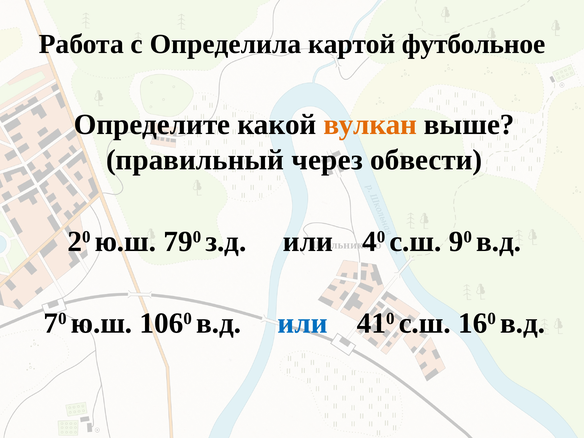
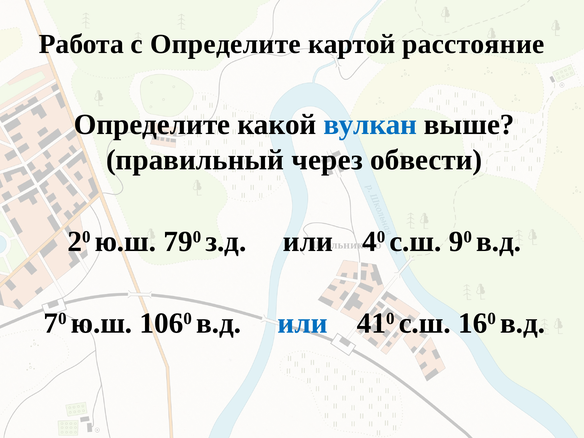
с Определила: Определила -> Определите
футбольное: футбольное -> расстояние
вулкан colour: orange -> blue
